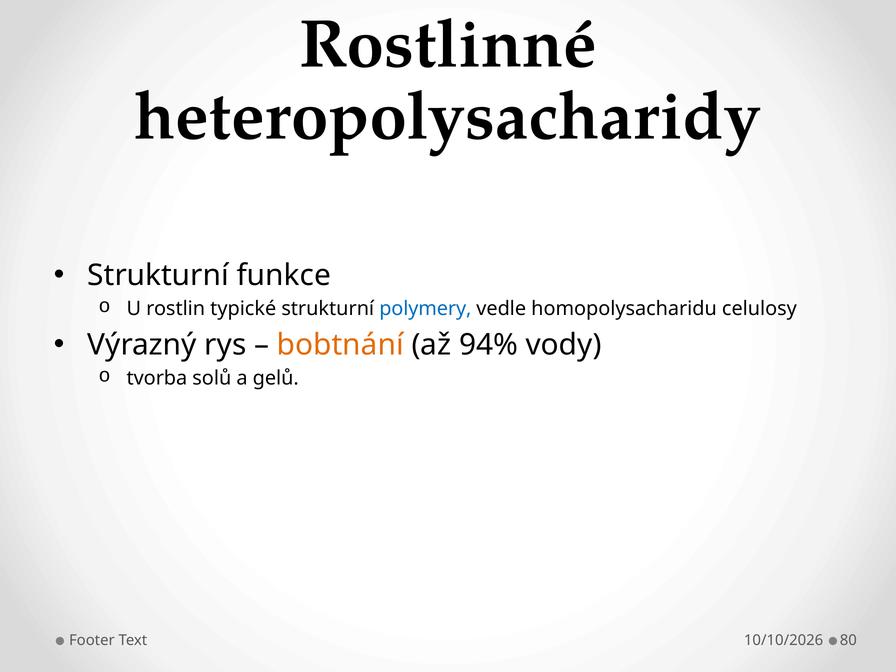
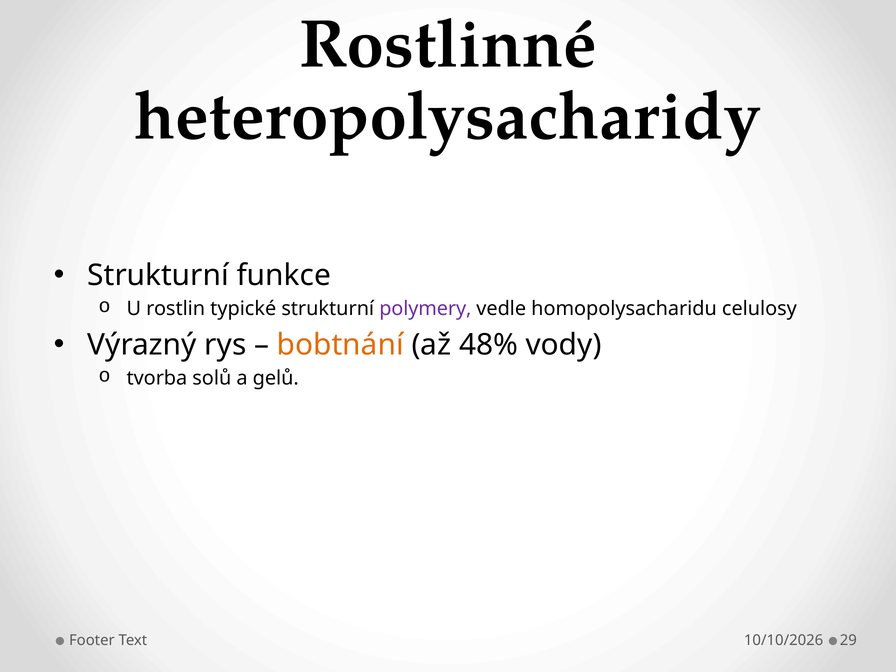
polymery colour: blue -> purple
94%: 94% -> 48%
80: 80 -> 29
